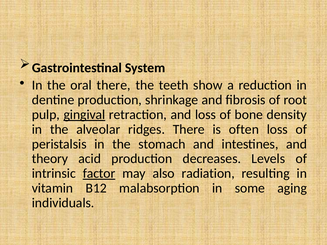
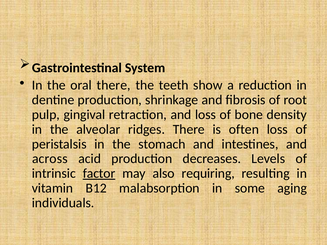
gingival underline: present -> none
theory: theory -> across
radiation: radiation -> requiring
